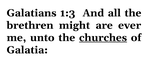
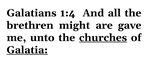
1:3: 1:3 -> 1:4
ever: ever -> gave
Galatia underline: none -> present
